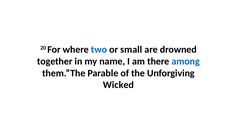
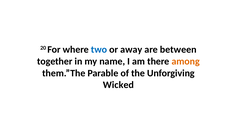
small: small -> away
drowned: drowned -> between
among colour: blue -> orange
